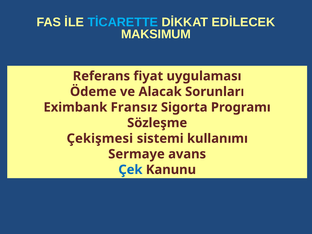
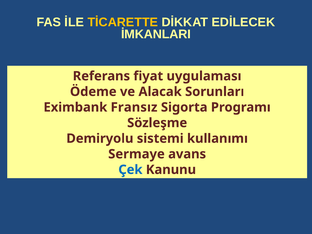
TİCARETTE colour: light blue -> yellow
MAKSIMUM: MAKSIMUM -> İMKANLARI
Çekişmesi: Çekişmesi -> Demiryolu
